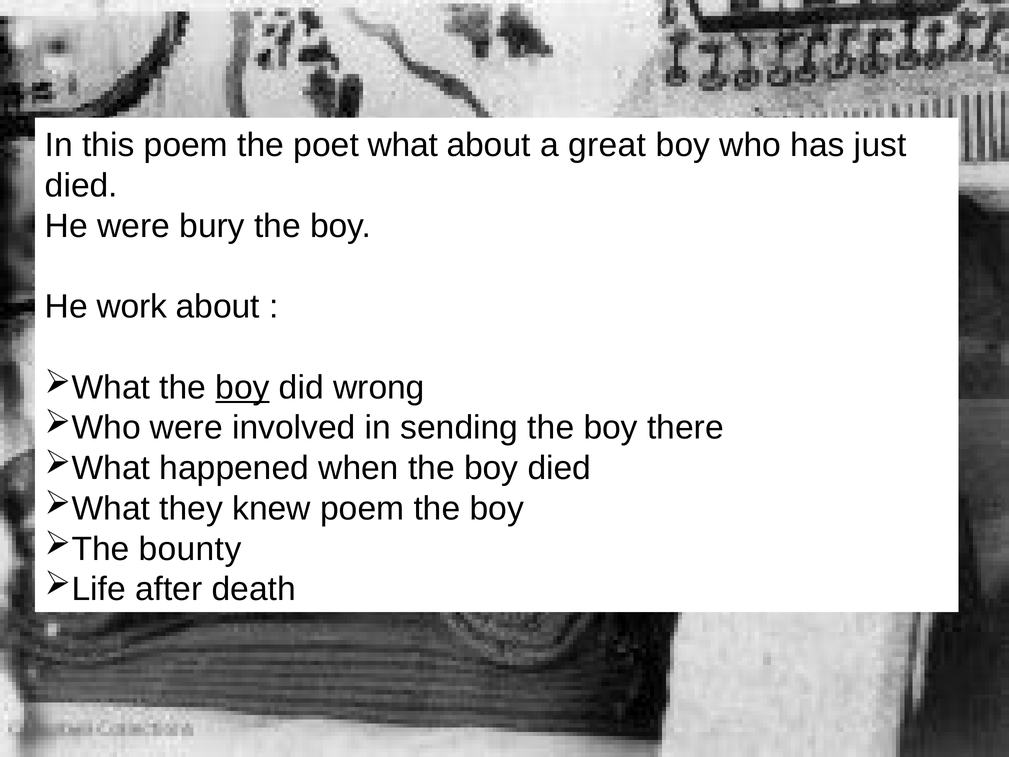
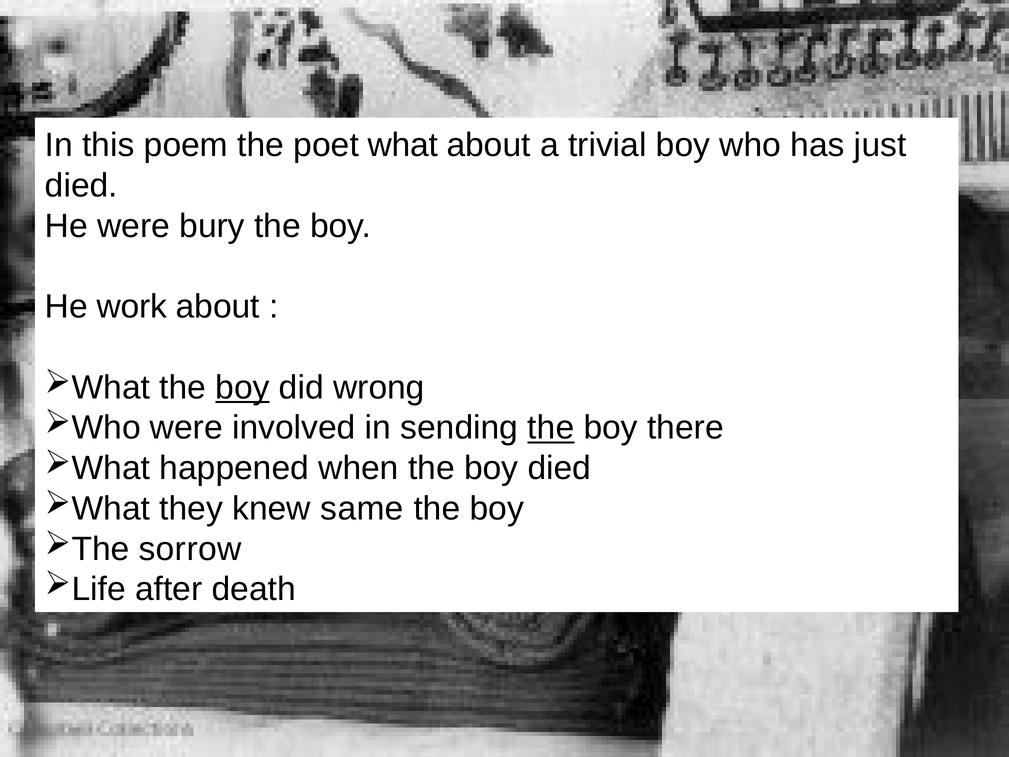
great: great -> trivial
the at (551, 428) underline: none -> present
knew poem: poem -> same
bounty: bounty -> sorrow
